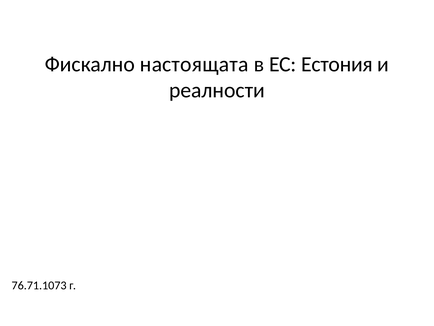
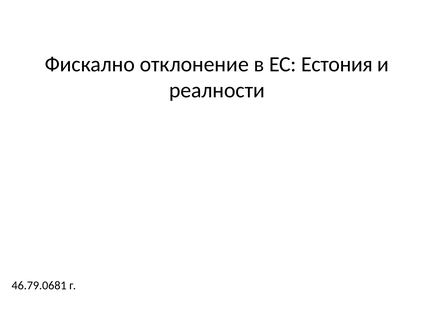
настоящата: настоящата -> отклонение
76.71.1073: 76.71.1073 -> 46.79.0681
